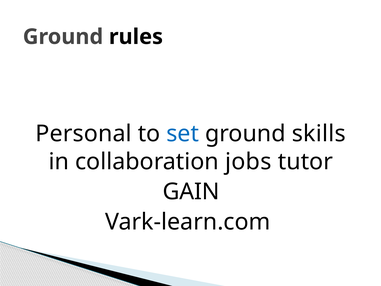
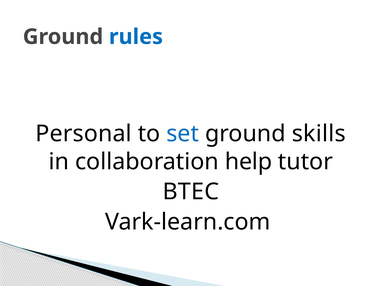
rules colour: black -> blue
jobs: jobs -> help
GAIN: GAIN -> BTEC
